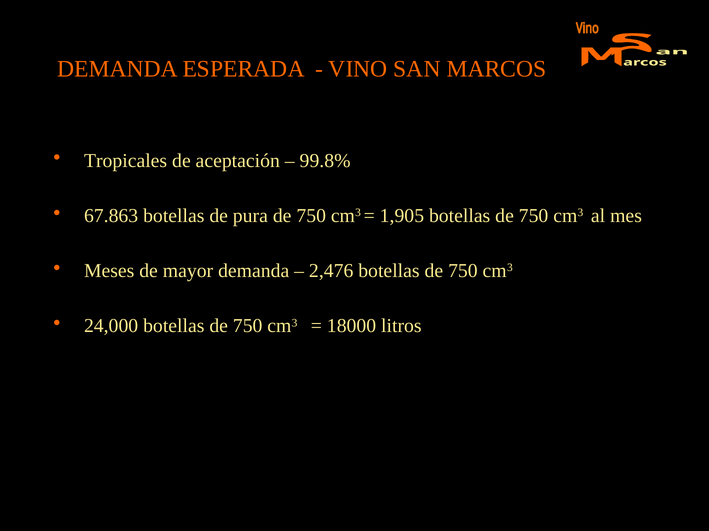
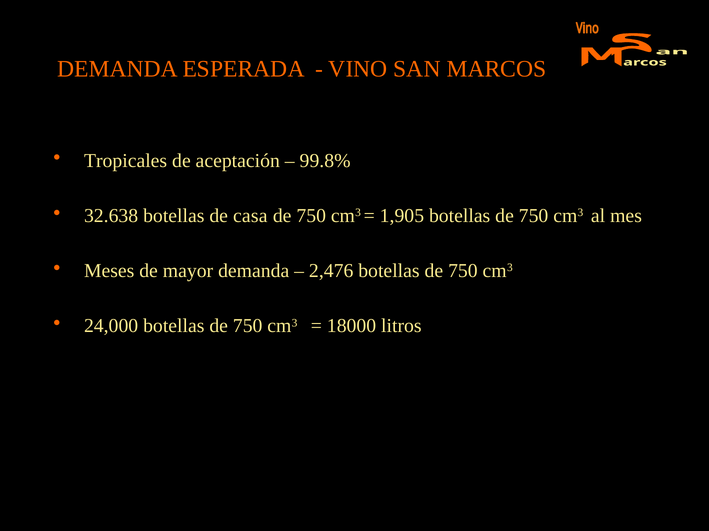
67.863: 67.863 -> 32.638
pura: pura -> casa
